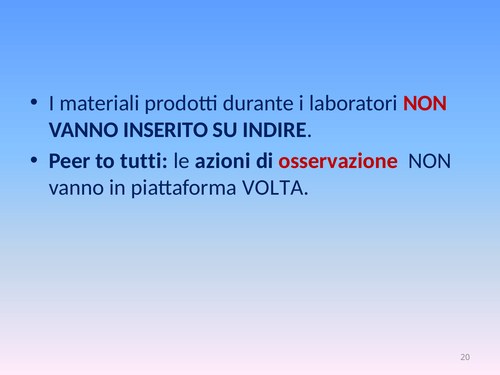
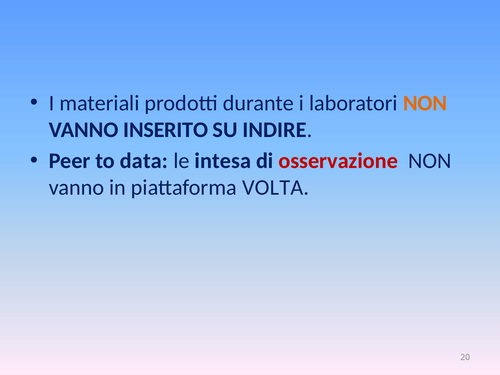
NON at (425, 103) colour: red -> orange
tutti: tutti -> data
azioni: azioni -> intesa
